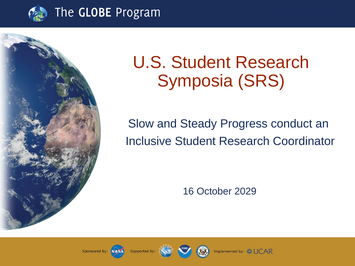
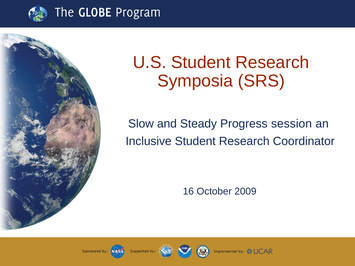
conduct: conduct -> session
2029: 2029 -> 2009
